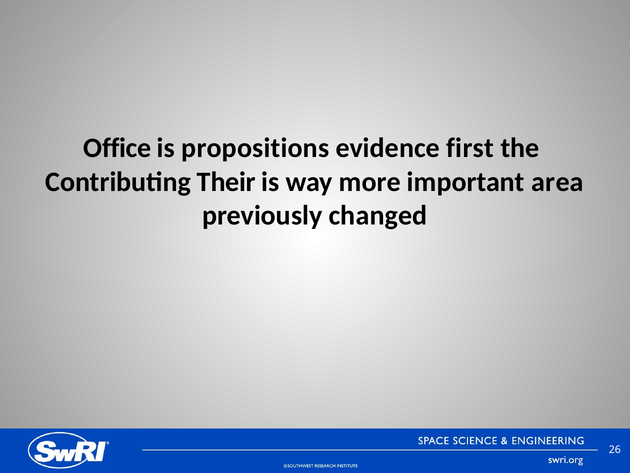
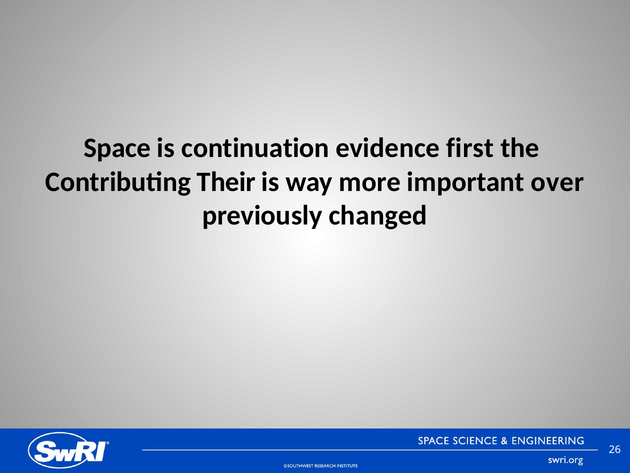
Office: Office -> Space
propositions: propositions -> continuation
area: area -> over
